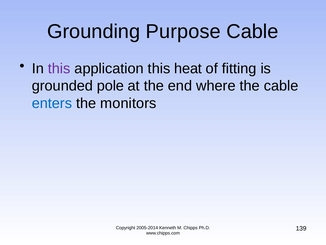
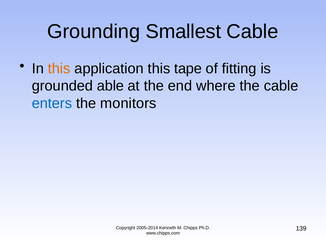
Purpose: Purpose -> Smallest
this at (59, 68) colour: purple -> orange
heat: heat -> tape
pole: pole -> able
